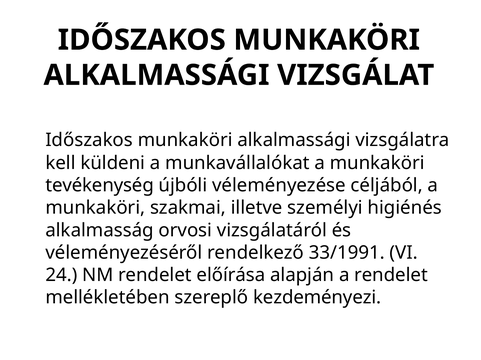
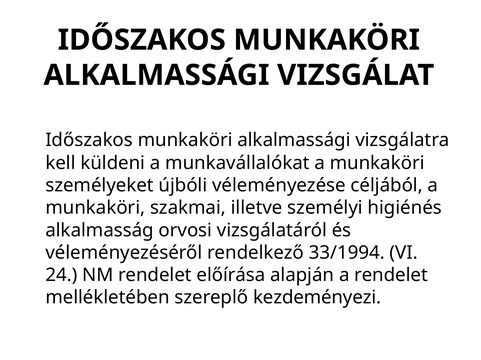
tevékenység: tevékenység -> személyeket
33/1991: 33/1991 -> 33/1994
